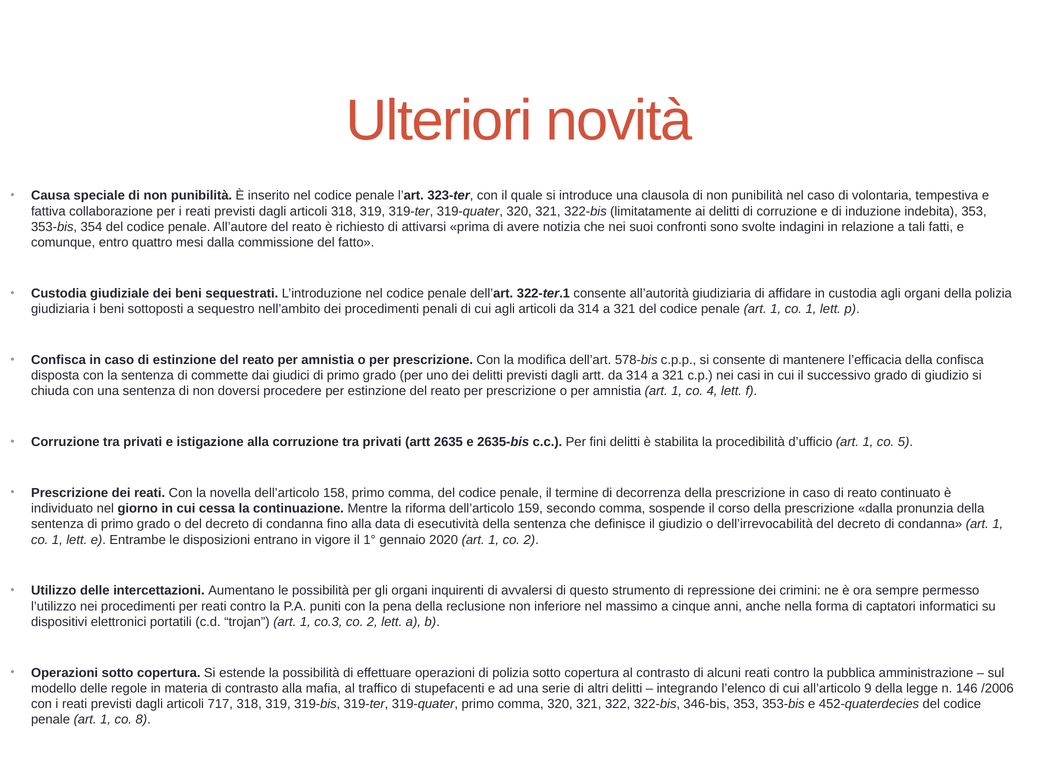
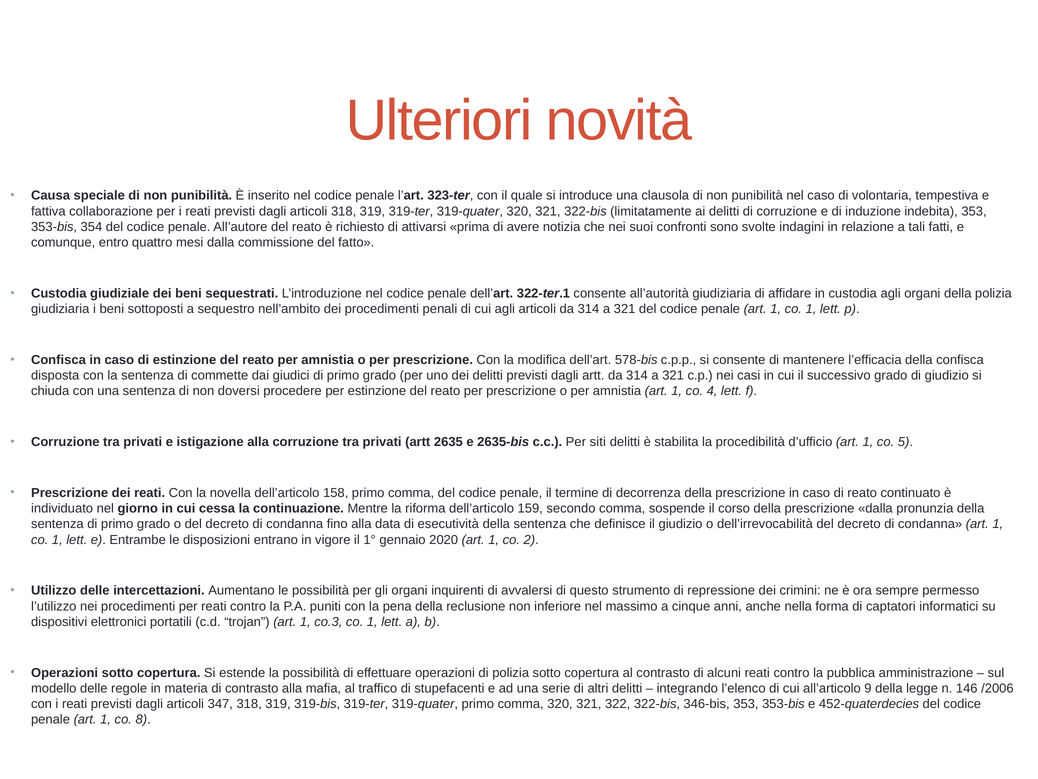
fini: fini -> siti
co.3 co 2: 2 -> 1
717: 717 -> 347
